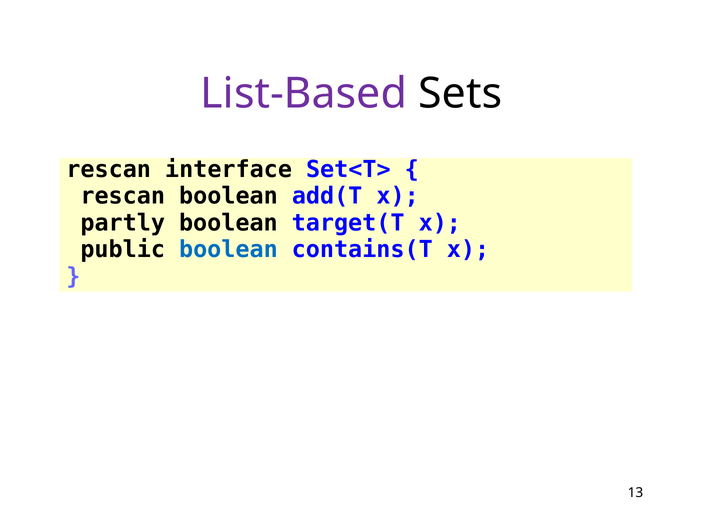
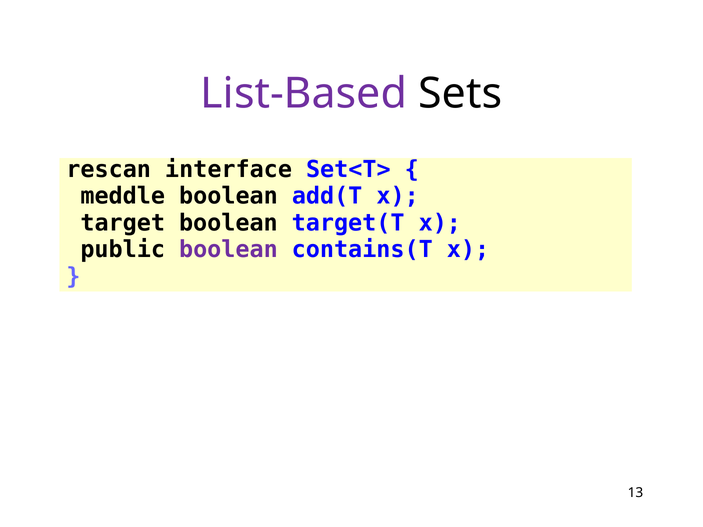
rescan at (123, 196): rescan -> meddle
partly: partly -> target
boolean at (228, 250) colour: blue -> purple
